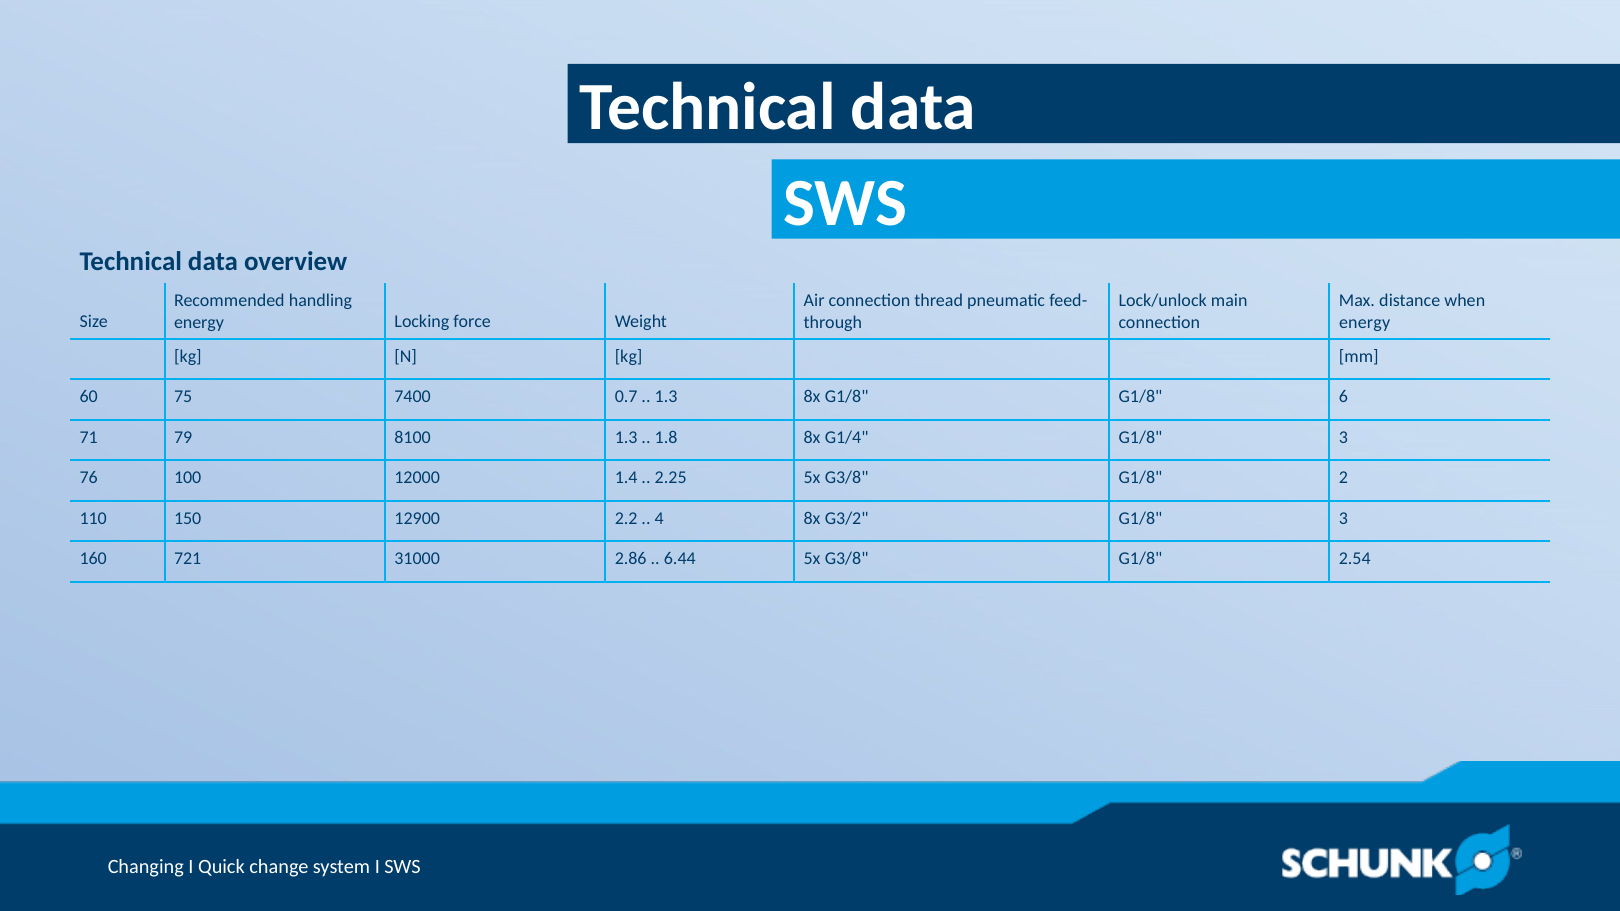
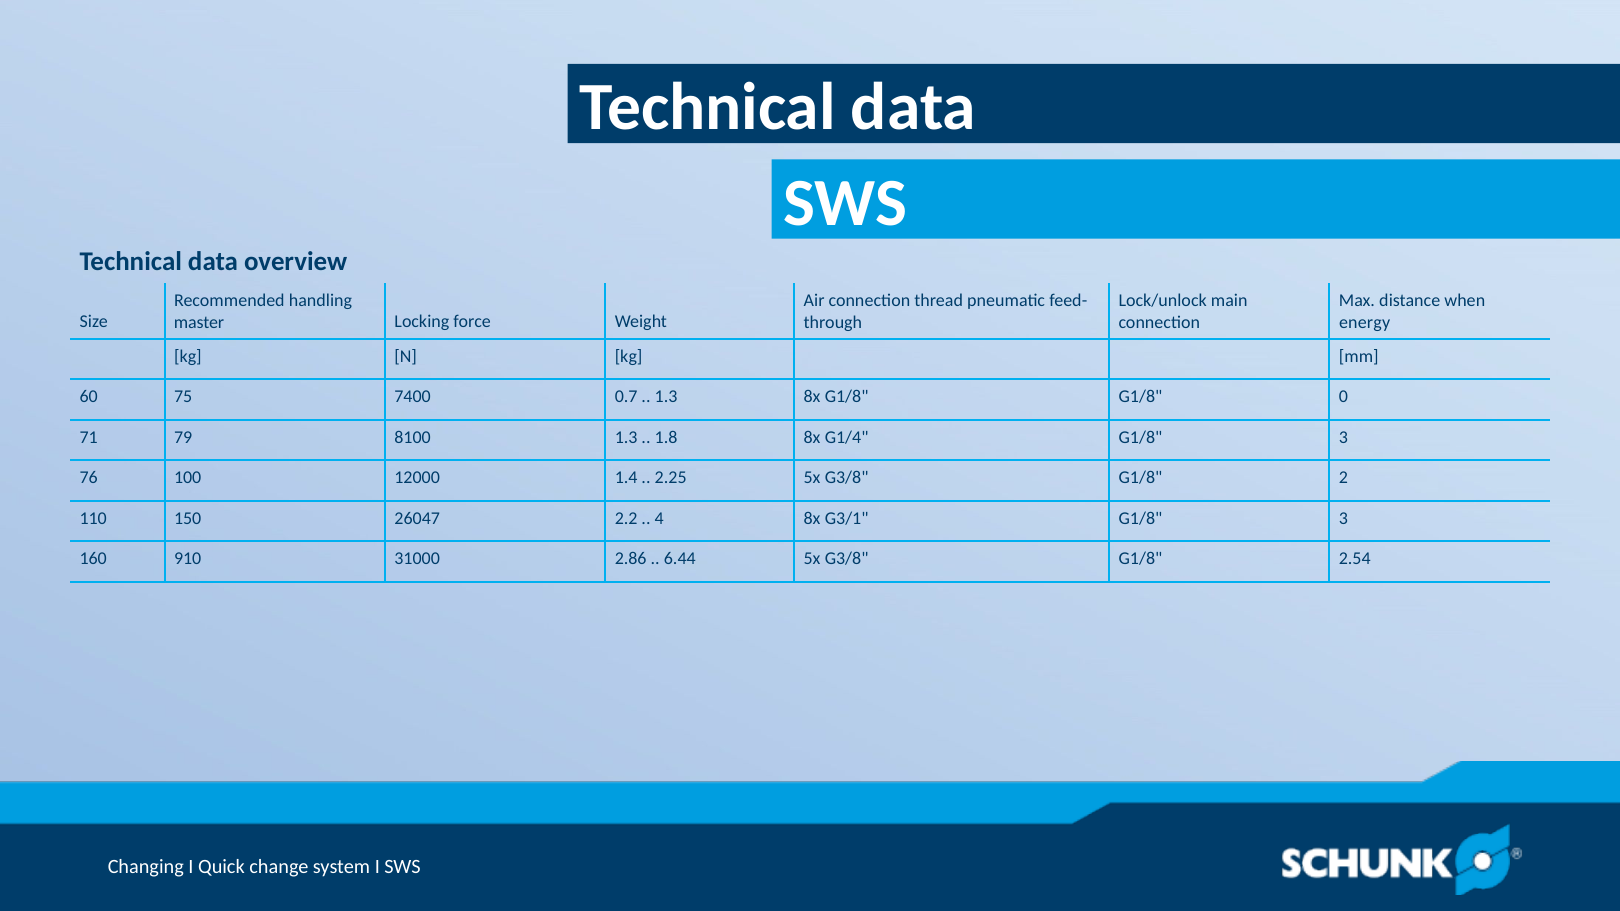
energy at (199, 323): energy -> master
6: 6 -> 0
12900: 12900 -> 26047
G3/2: G3/2 -> G3/1
721: 721 -> 910
